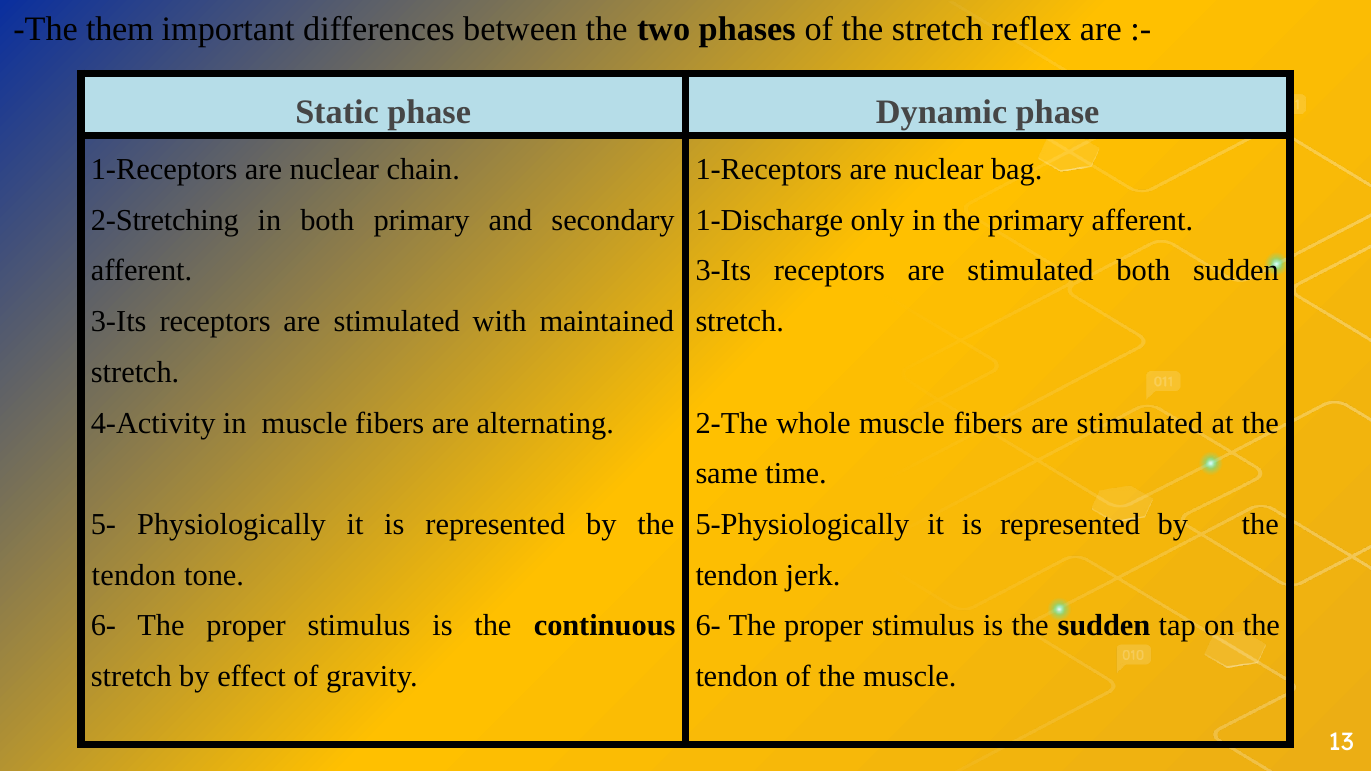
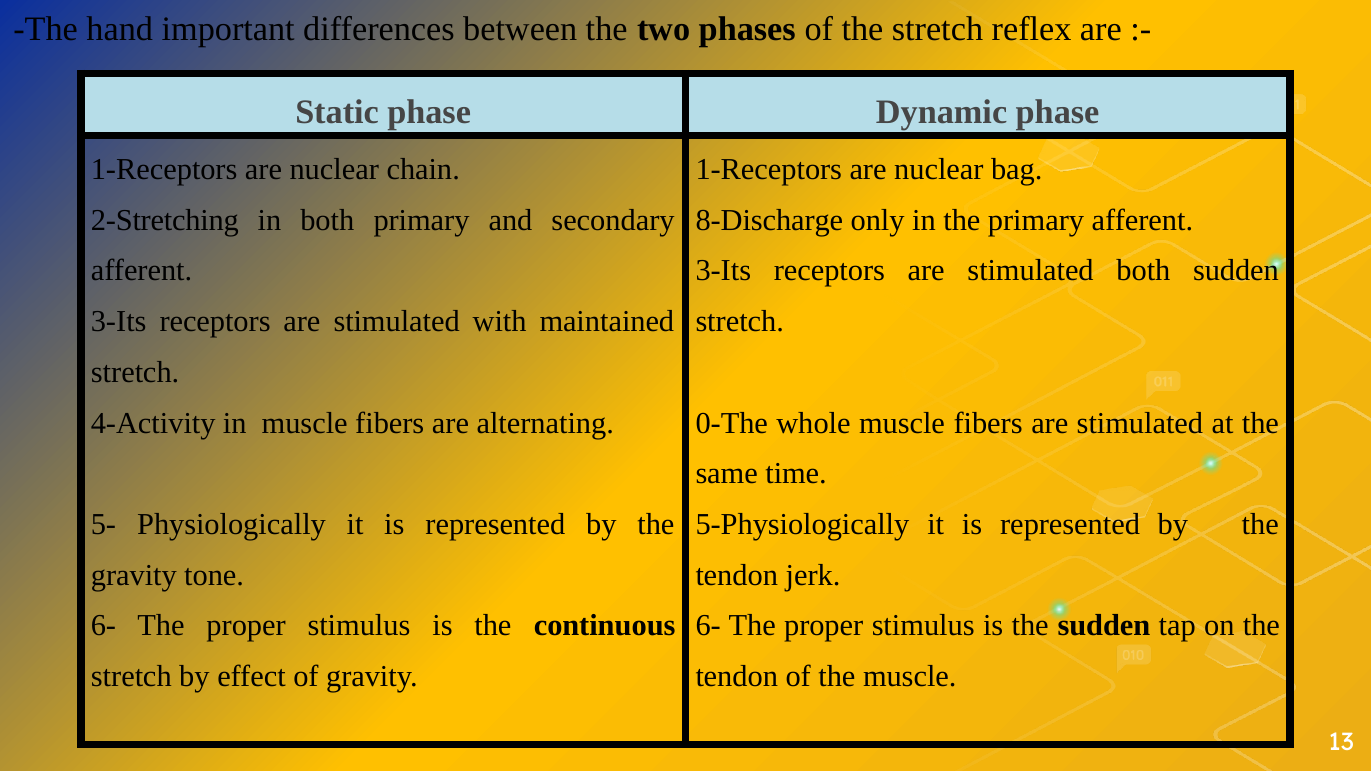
them: them -> hand
1-Discharge: 1-Discharge -> 8-Discharge
2-The: 2-The -> 0-The
tendon at (134, 575): tendon -> gravity
